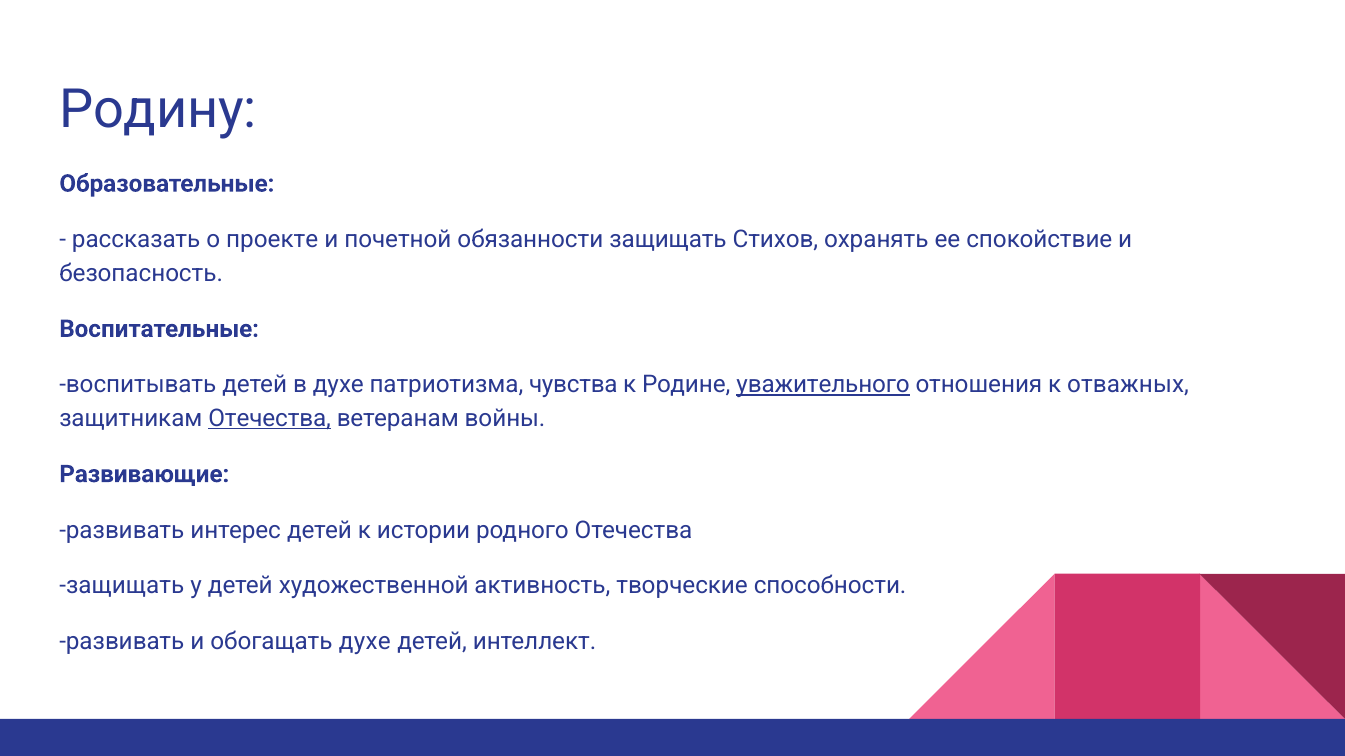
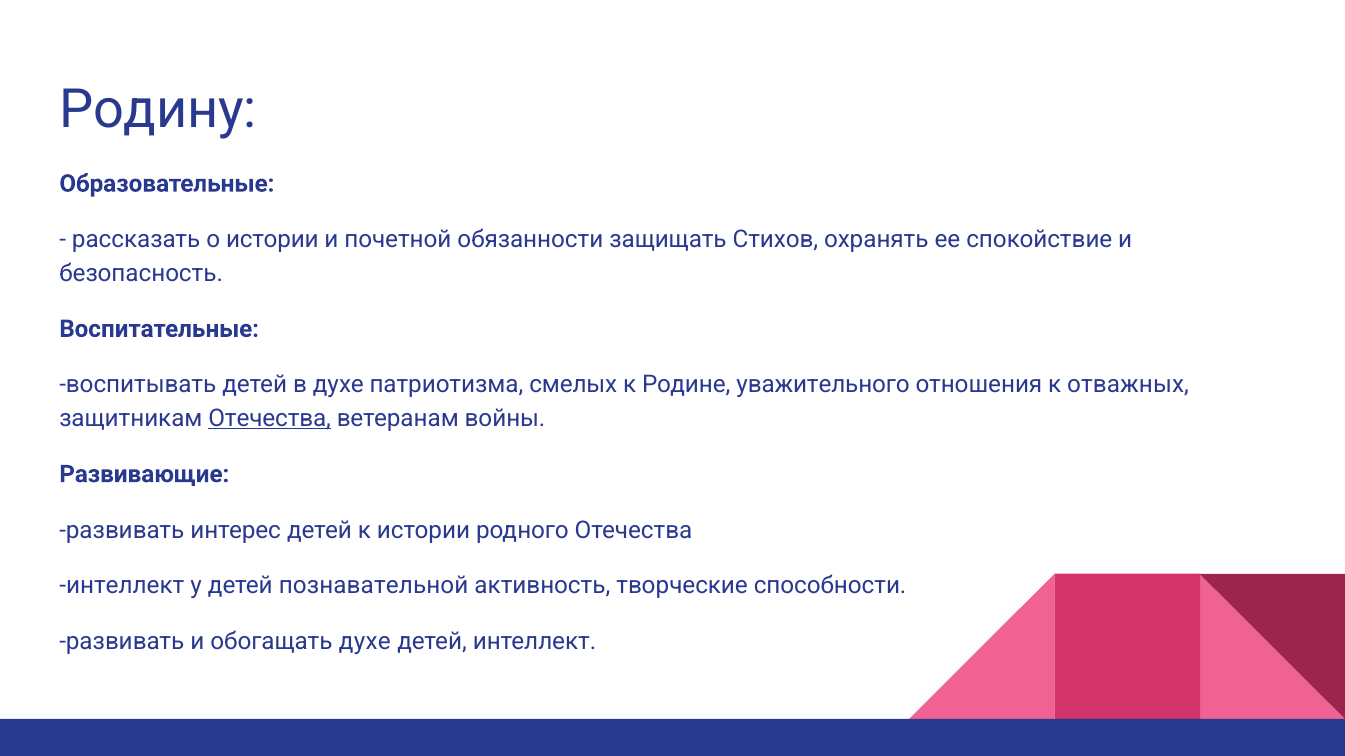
о проекте: проекте -> истории
чувства: чувства -> смелых
уважительного underline: present -> none
защищать at (122, 586): защищать -> интеллект
художественной: художественной -> познавательной
